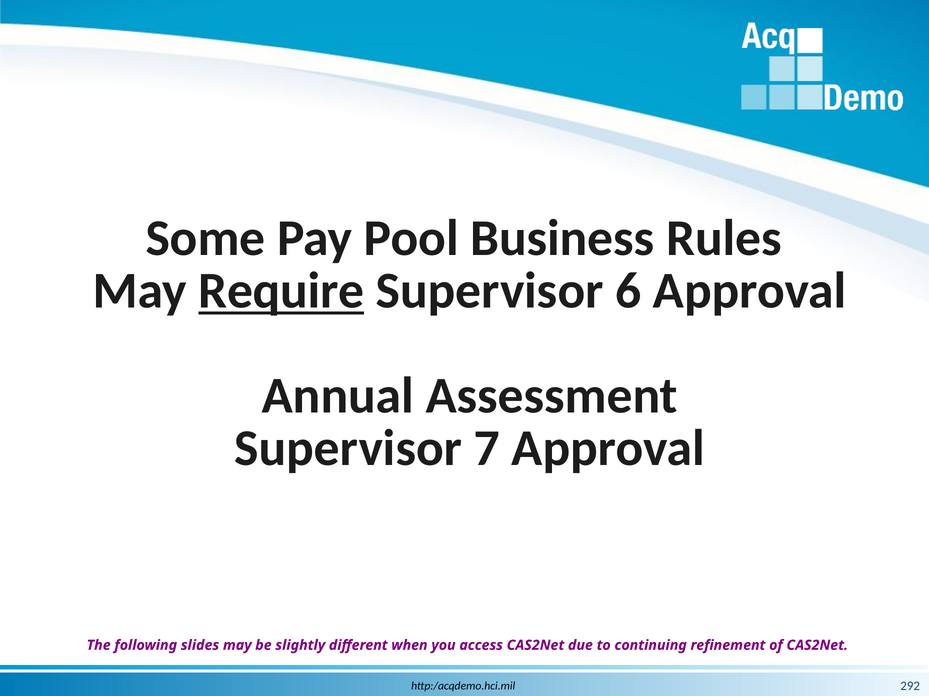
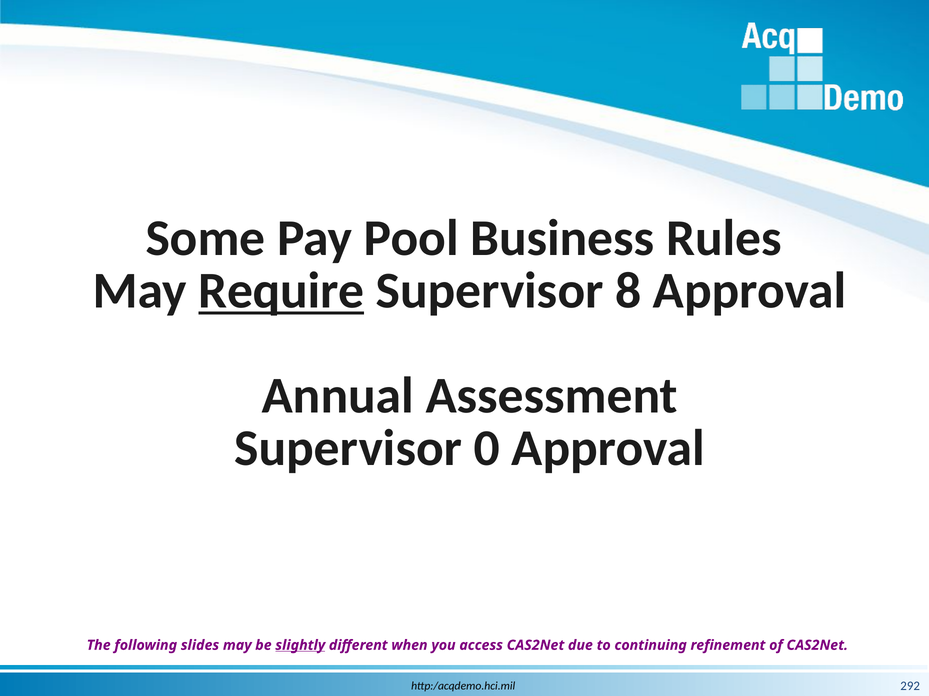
6: 6 -> 8
7: 7 -> 0
slightly underline: none -> present
